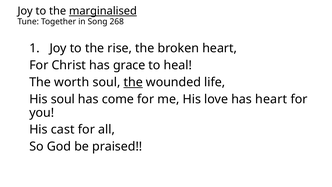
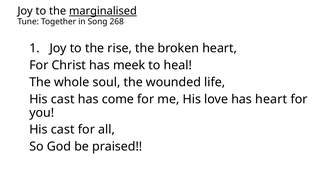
grace: grace -> meek
worth: worth -> whole
the at (133, 82) underline: present -> none
soul at (63, 99): soul -> cast
